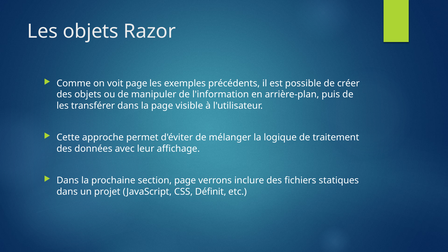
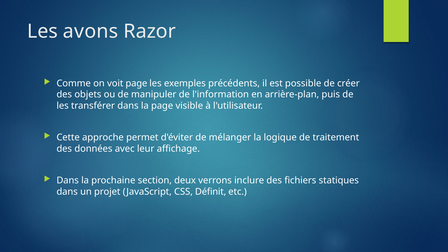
Les objets: objets -> avons
section page: page -> deux
